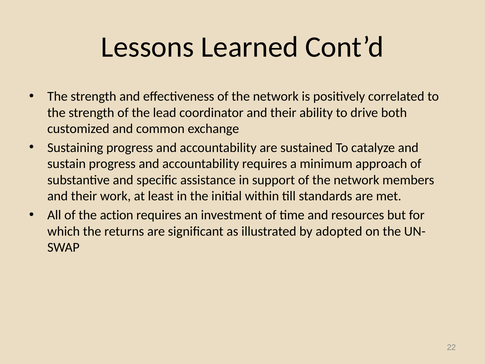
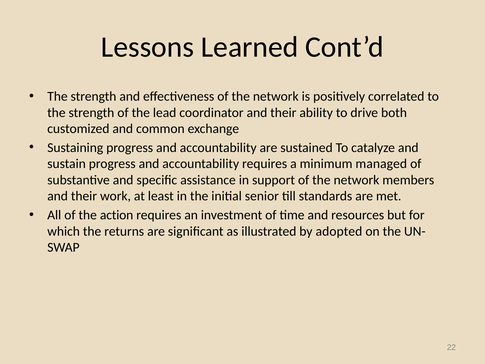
approach: approach -> managed
within: within -> senior
